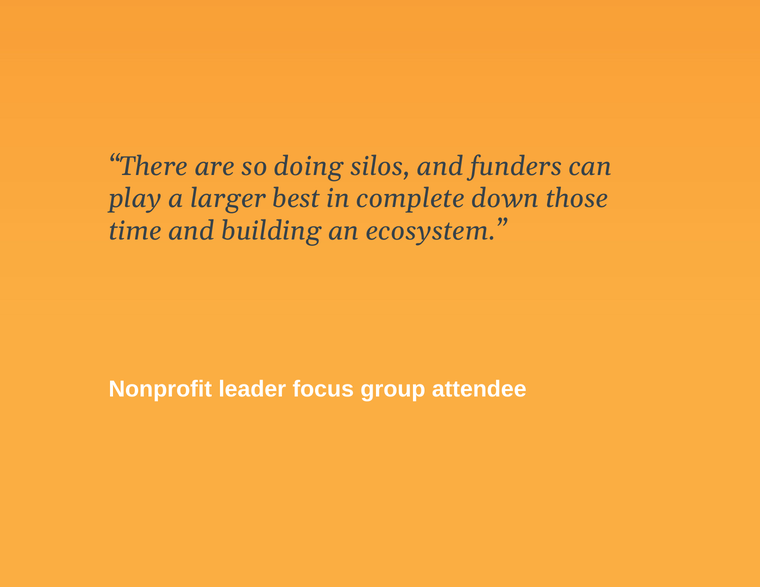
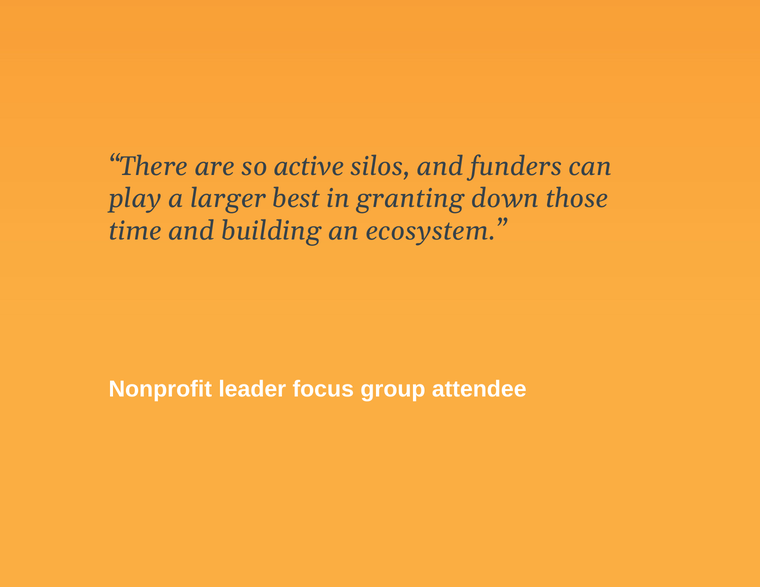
doing: doing -> active
complete: complete -> granting
